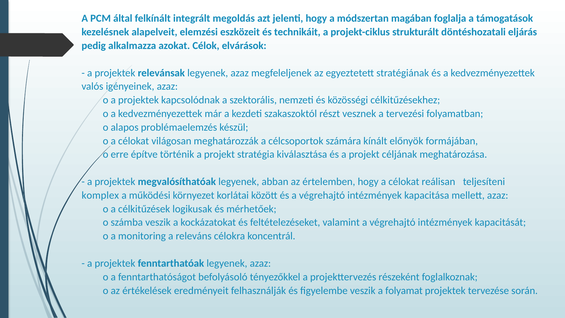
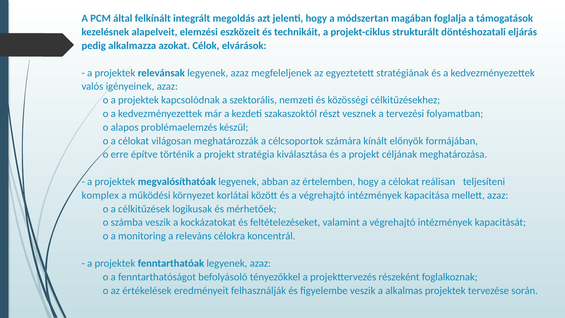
folyamat: folyamat -> alkalmas
